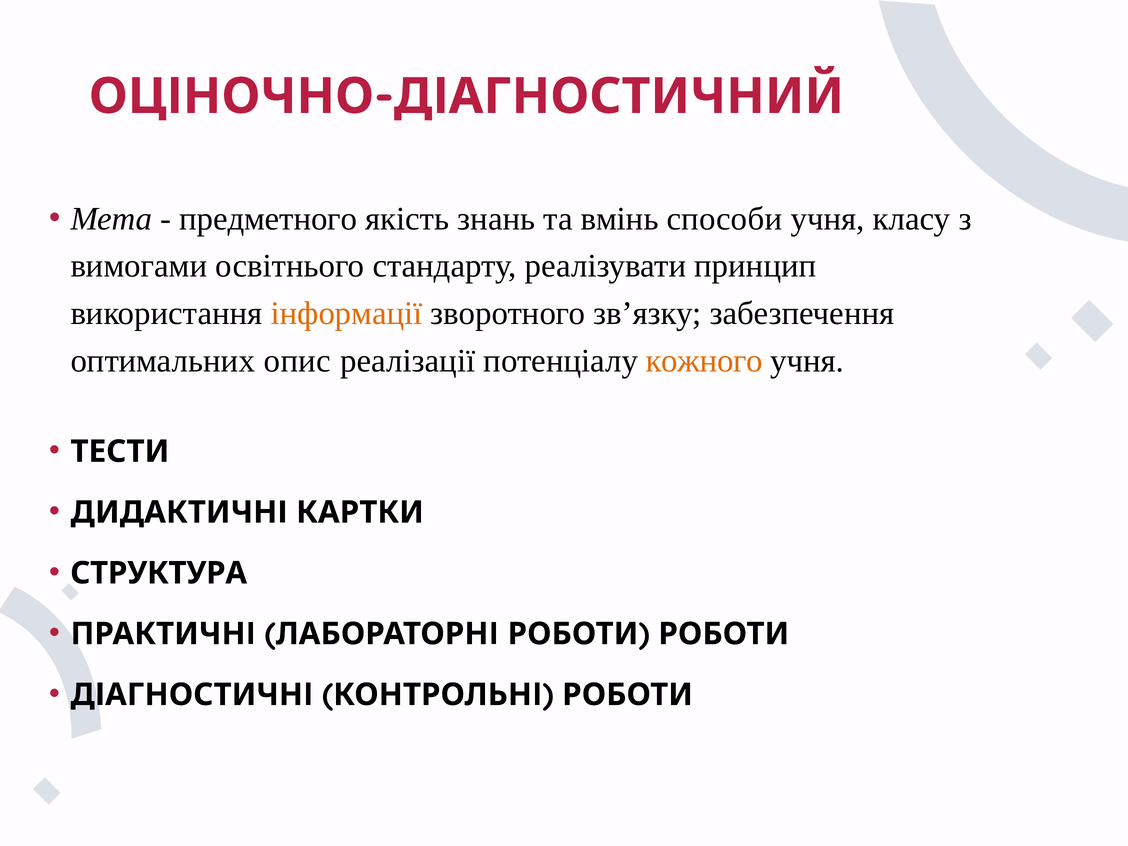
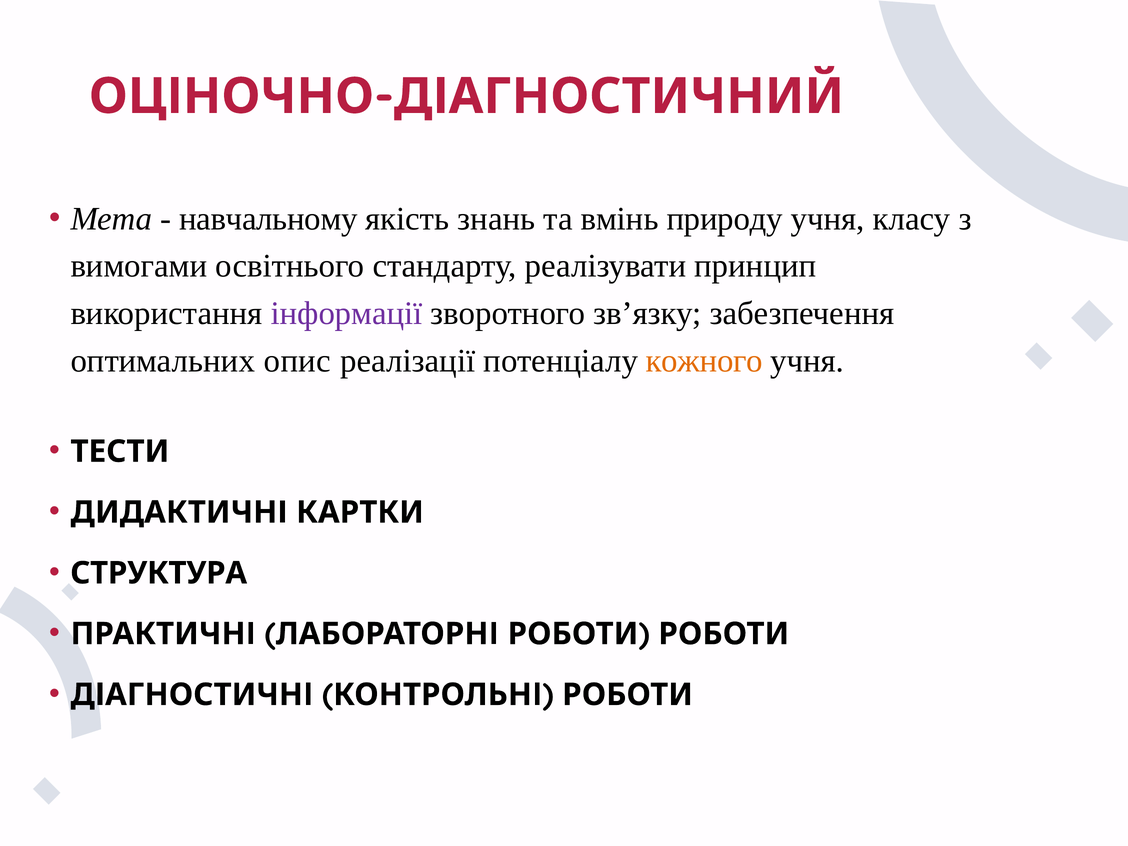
предметного: предметного -> навчальному
способи: способи -> природу
інформації colour: orange -> purple
